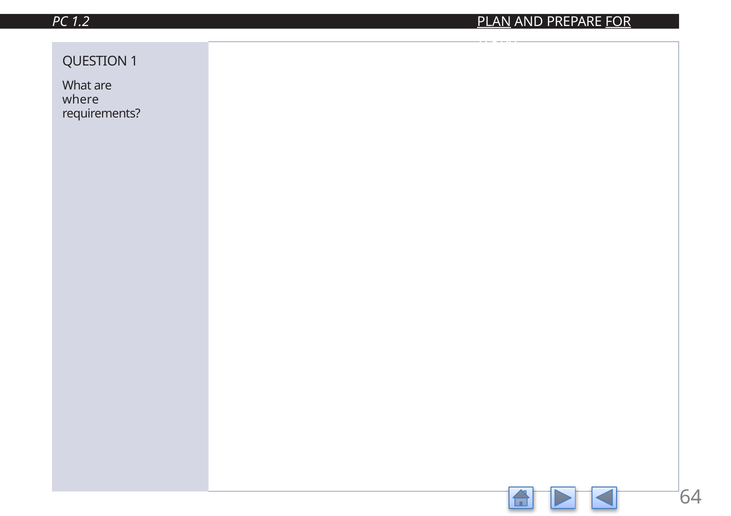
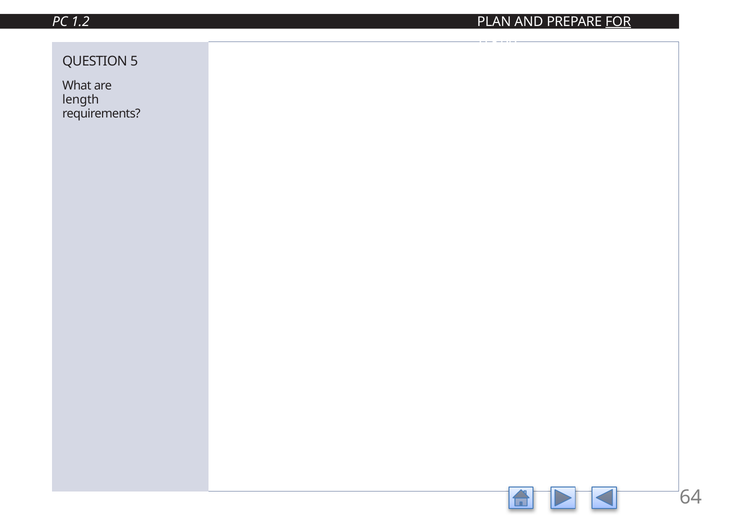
PLAN underline: present -> none
1: 1 -> 5
where: where -> length
